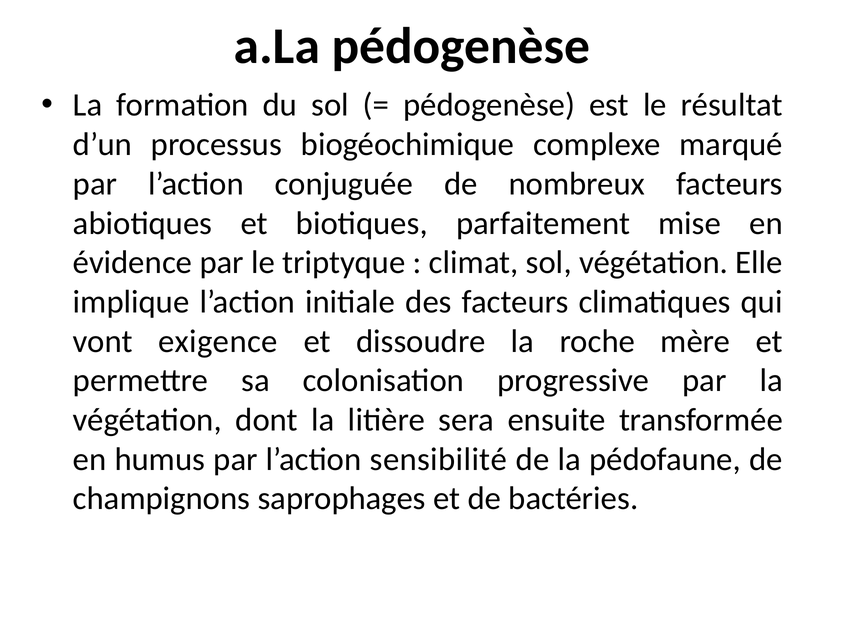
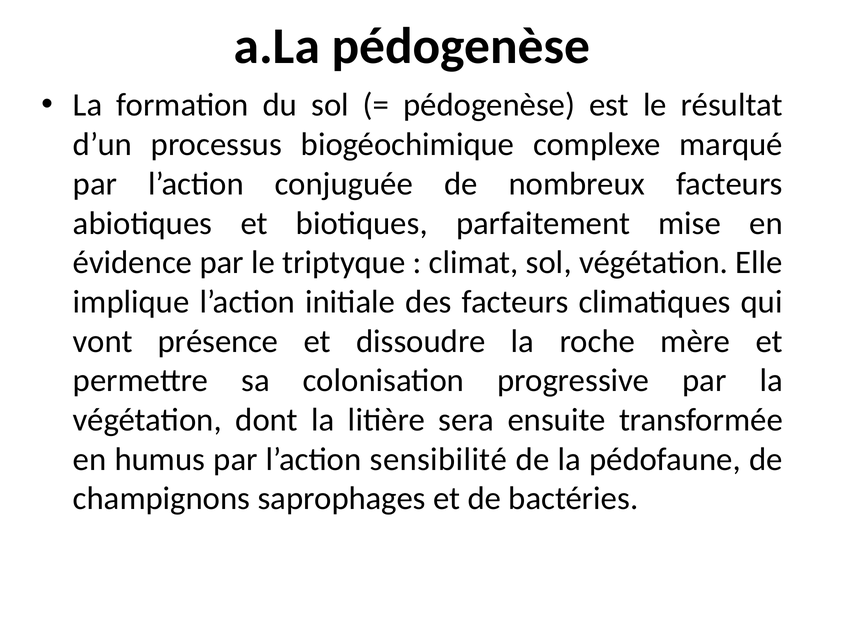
exigence: exigence -> présence
